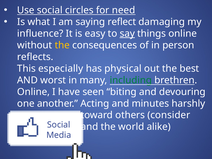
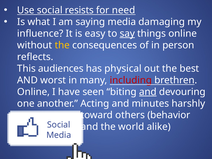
circles: circles -> resists
saying reflect: reflect -> media
especially: especially -> audiences
including colour: green -> red
and at (148, 92) underline: none -> present
consider: consider -> behavior
